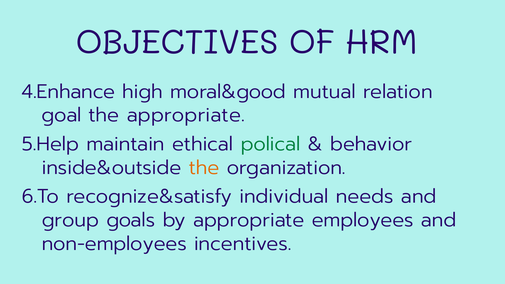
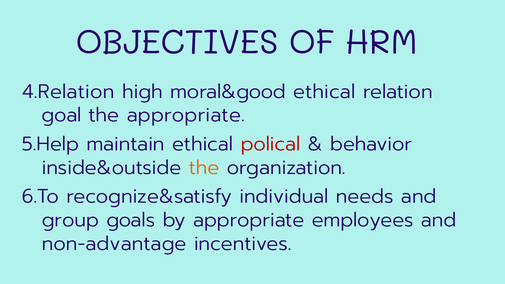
4.Enhance: 4.Enhance -> 4.Relation
moral&good mutual: mutual -> ethical
polical colour: green -> red
non-employees: non-employees -> non-advantage
